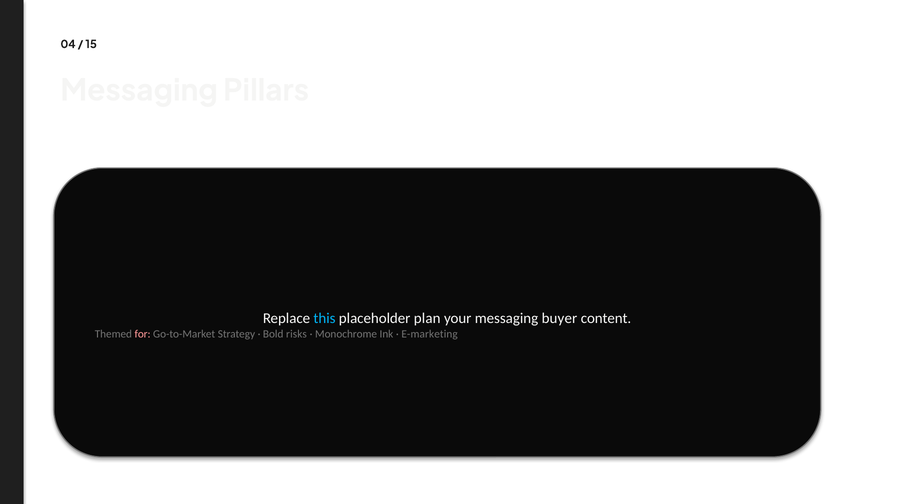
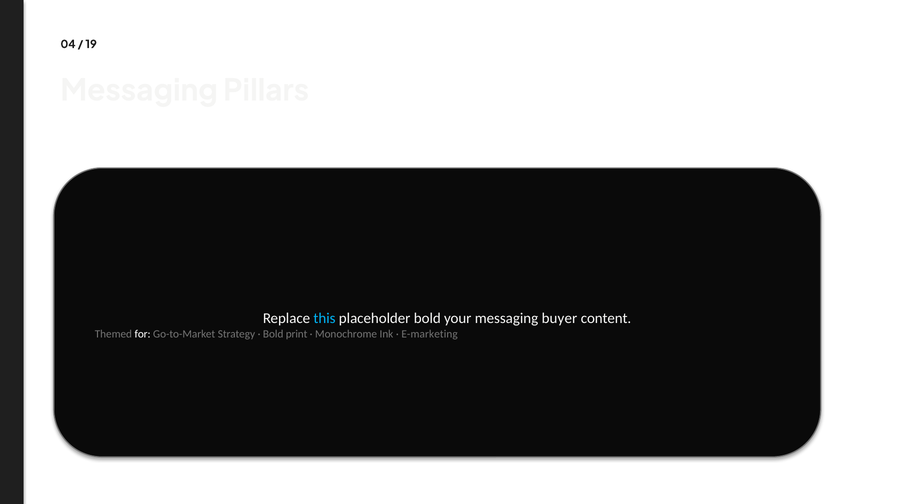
15: 15 -> 19
placeholder plan: plan -> bold
for colour: pink -> white
risks: risks -> print
